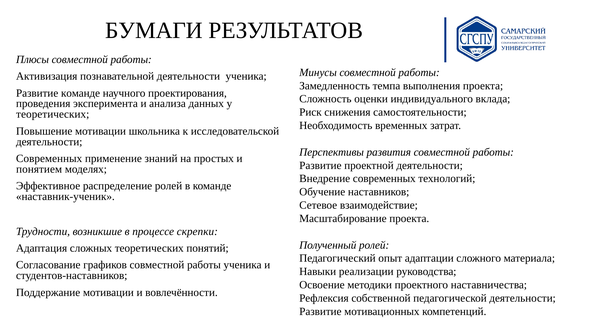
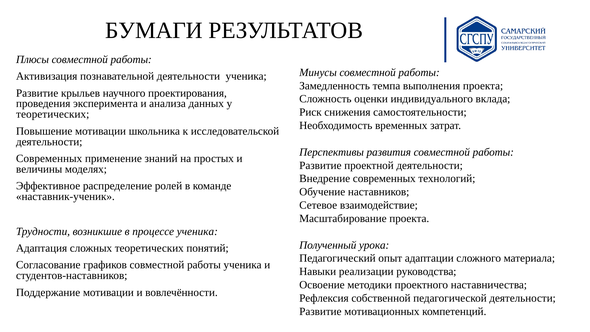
Развитие команде: команде -> крыльев
понятием: понятием -> величины
процессе скрепки: скрепки -> ученика
Полученный ролей: ролей -> урока
